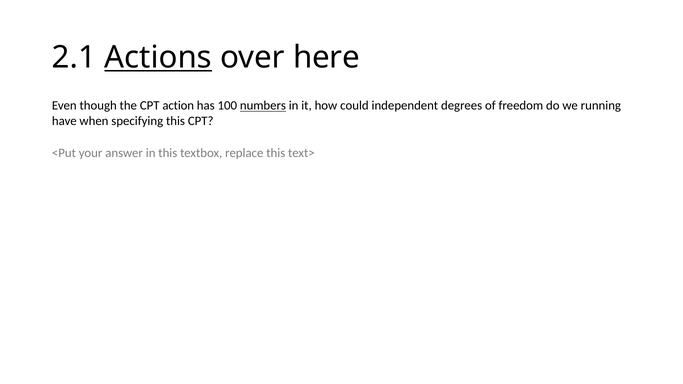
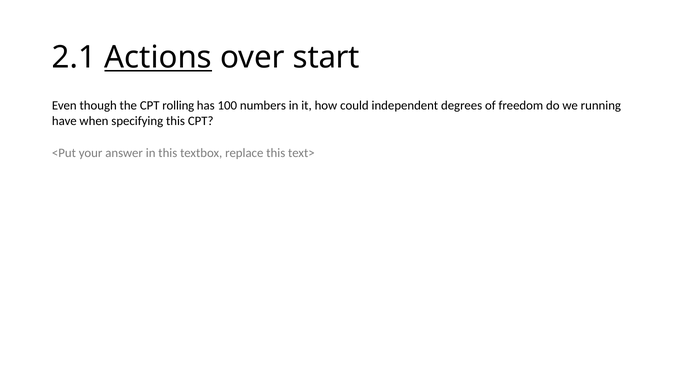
here: here -> start
action: action -> rolling
numbers underline: present -> none
